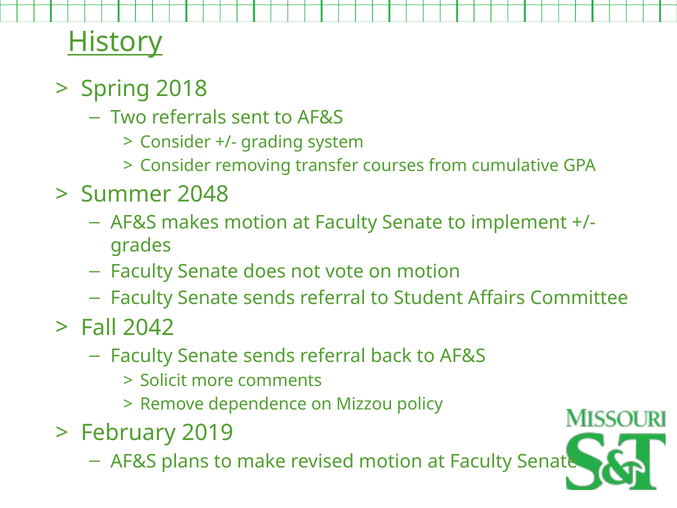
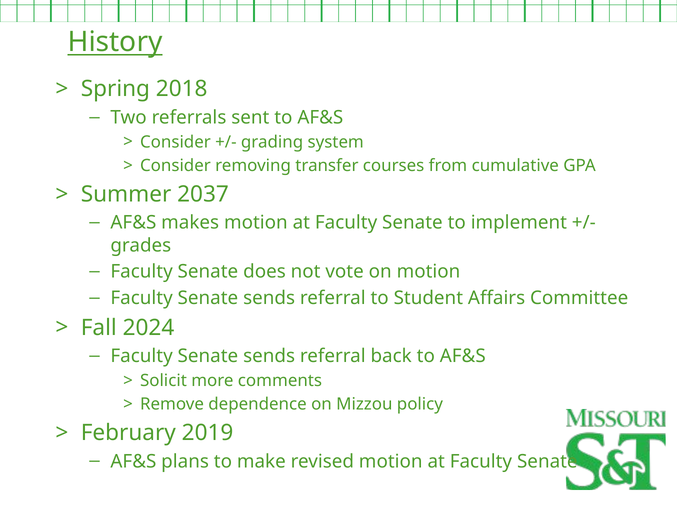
2048: 2048 -> 2037
2042: 2042 -> 2024
